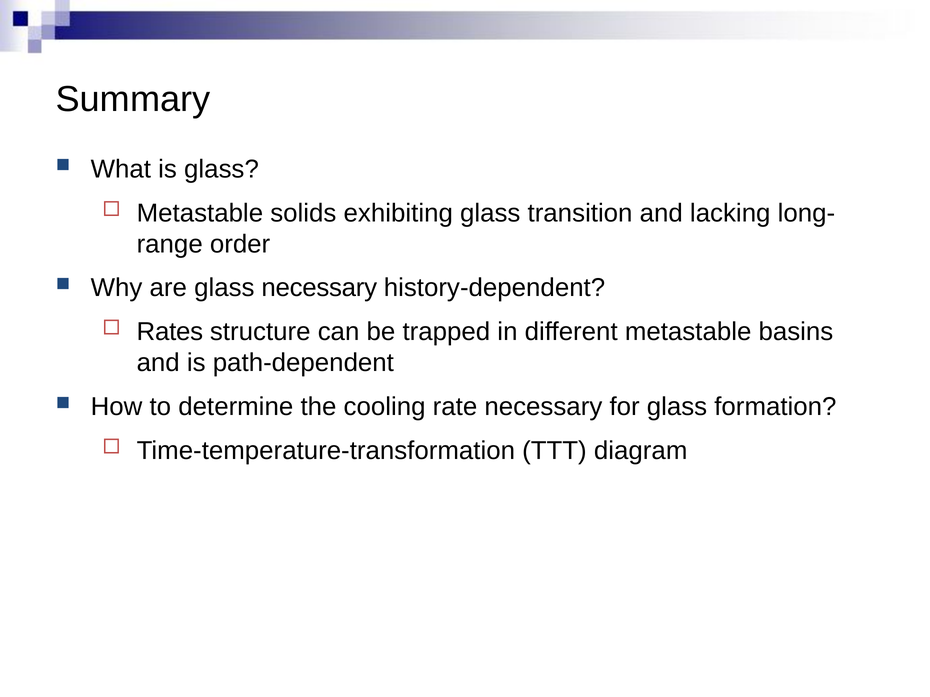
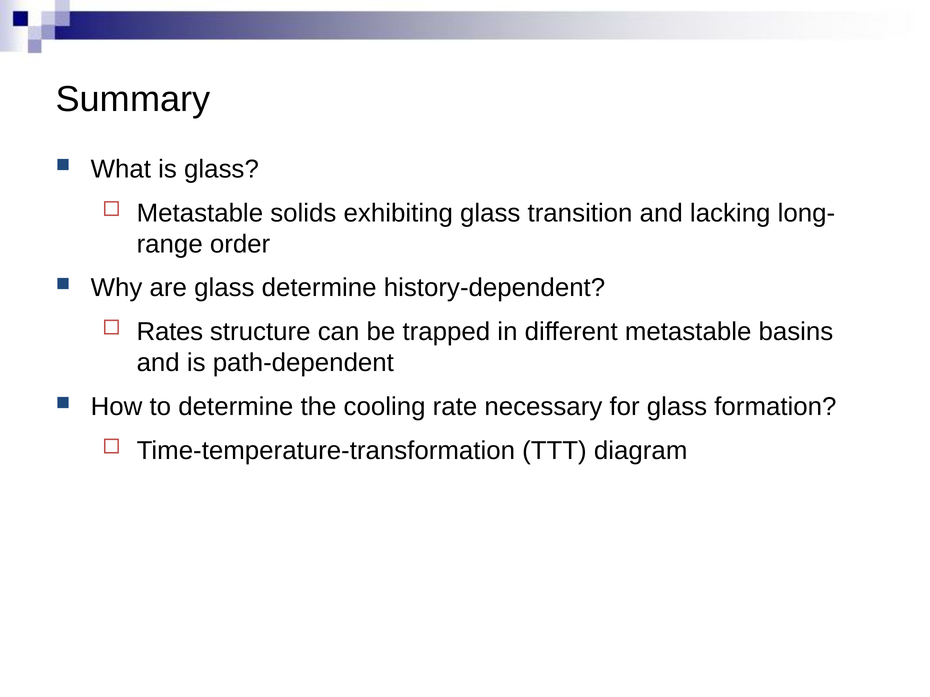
glass necessary: necessary -> determine
